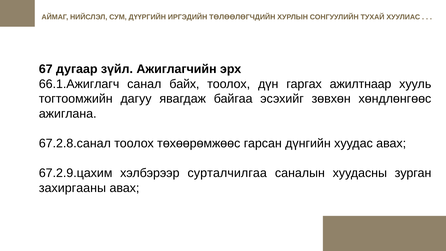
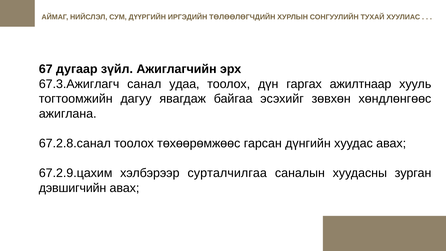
66.1.Ажиглагч: 66.1.Ажиглагч -> 67.3.Ажиглагч
байх: байх -> удаа
захиргааны: захиргааны -> дэвшигчийн
